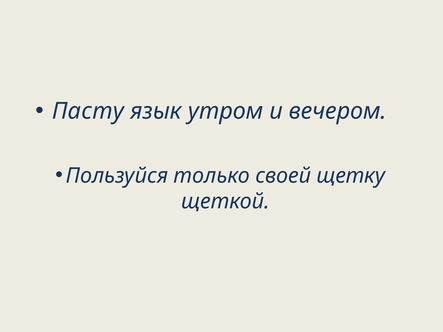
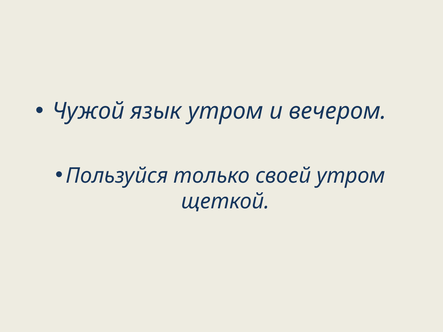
Пасту: Пасту -> Чужой
своей щетку: щетку -> утром
